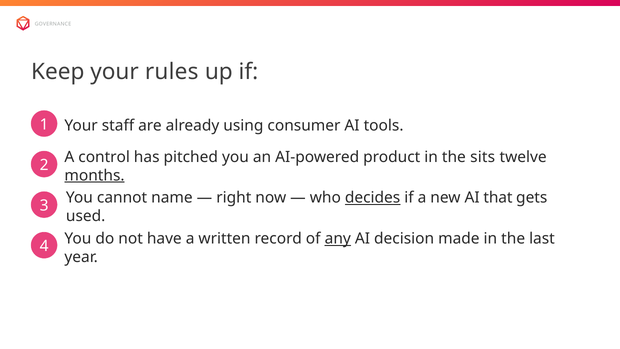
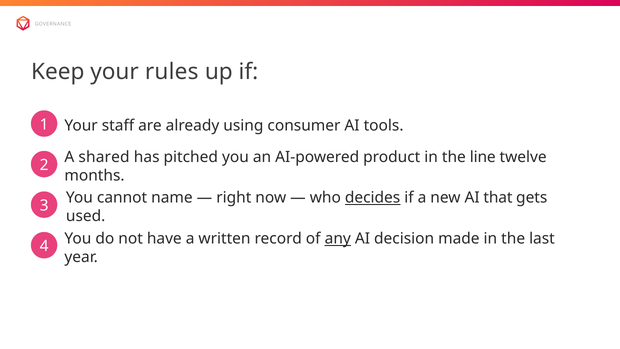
control: control -> shared
sits: sits -> line
months underline: present -> none
